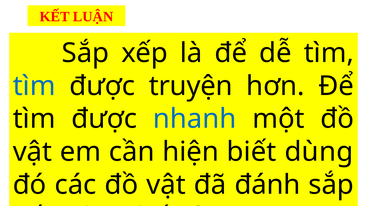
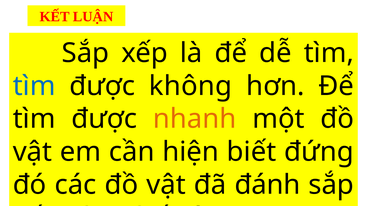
truyện: truyện -> không
nhanh colour: blue -> orange
dùng: dùng -> đứng
